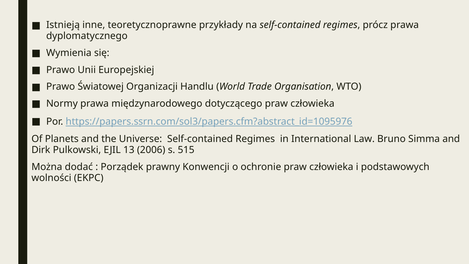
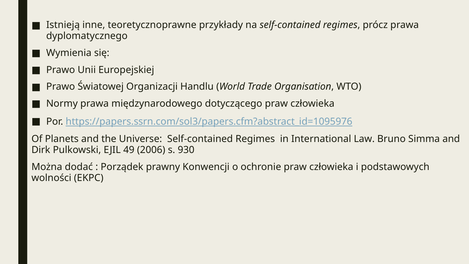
13: 13 -> 49
515: 515 -> 930
